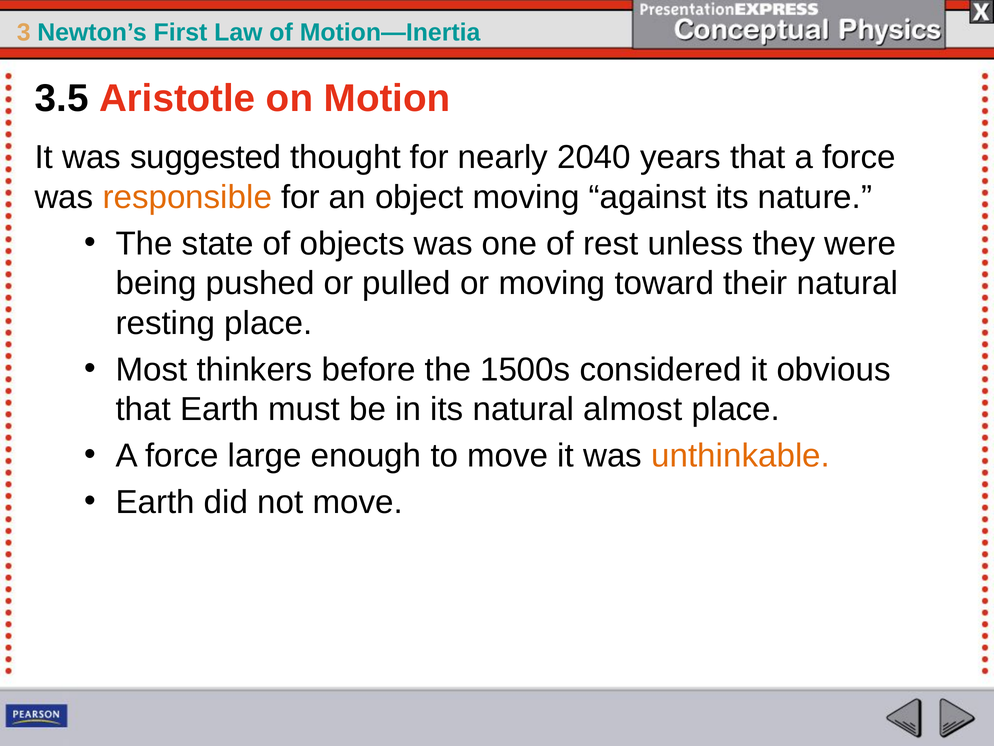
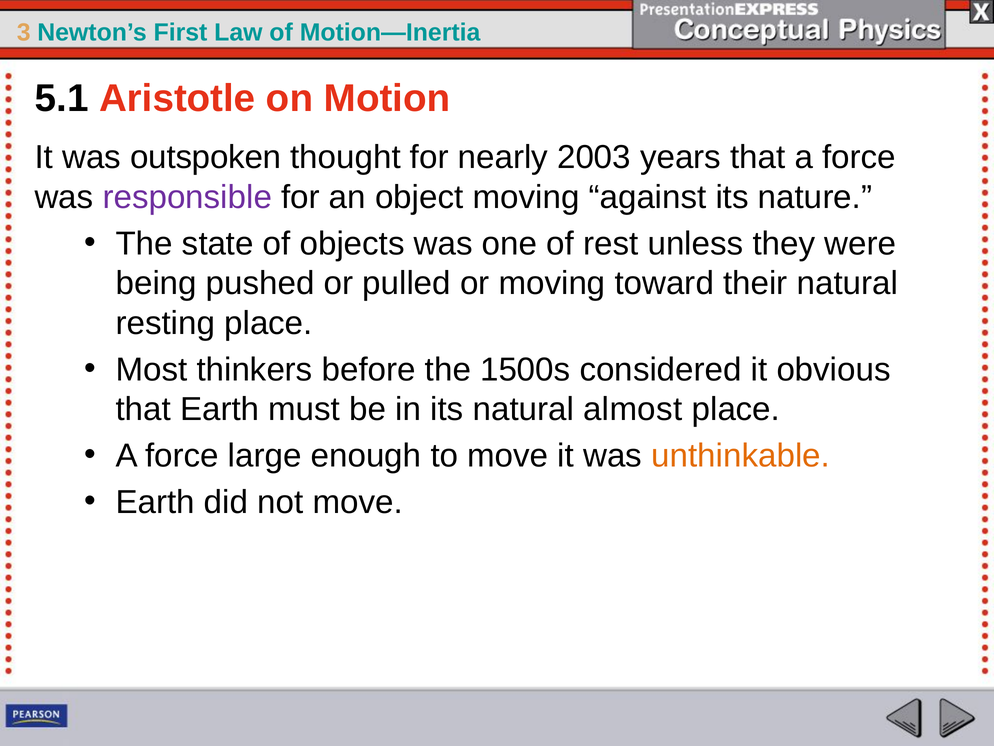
3.5: 3.5 -> 5.1
suggested: suggested -> outspoken
2040: 2040 -> 2003
responsible colour: orange -> purple
